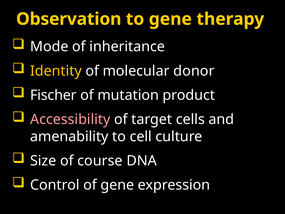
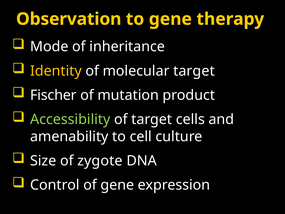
molecular donor: donor -> target
Accessibility colour: pink -> light green
course: course -> zygote
